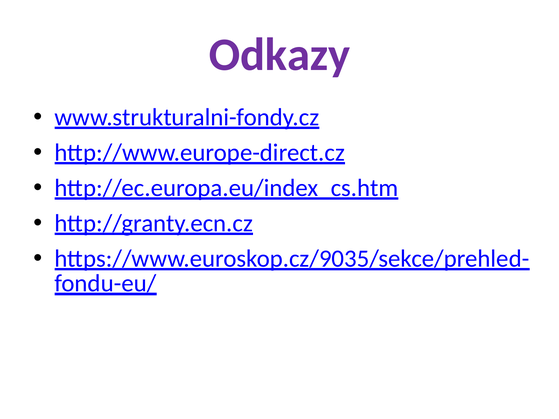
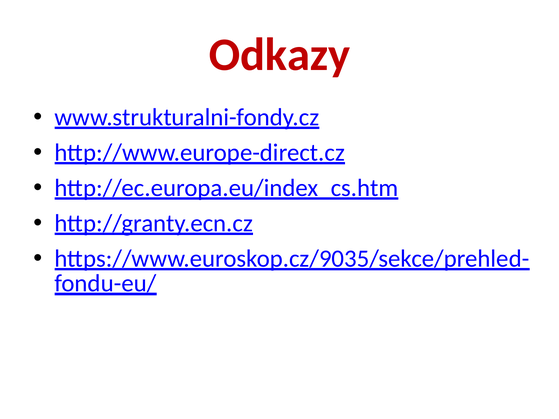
Odkazy colour: purple -> red
